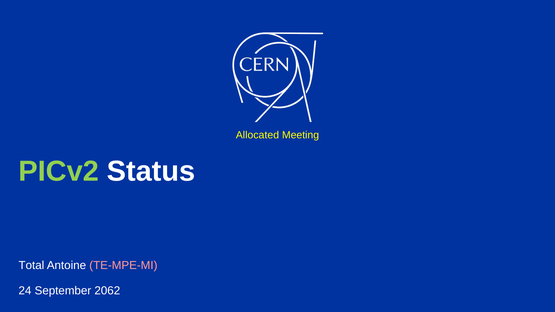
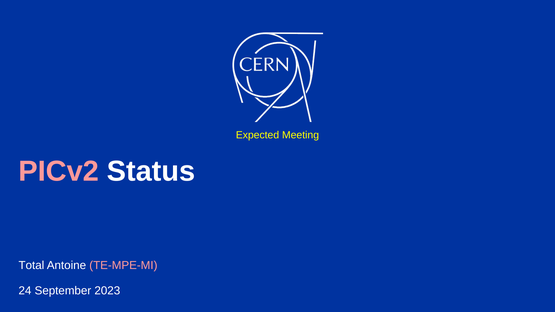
Allocated: Allocated -> Expected
PICv2 colour: light green -> pink
2062: 2062 -> 2023
